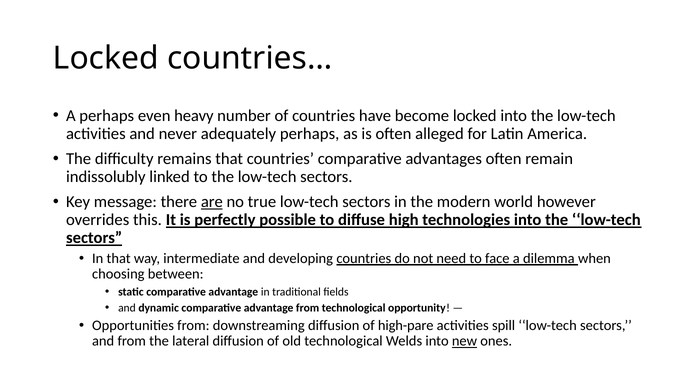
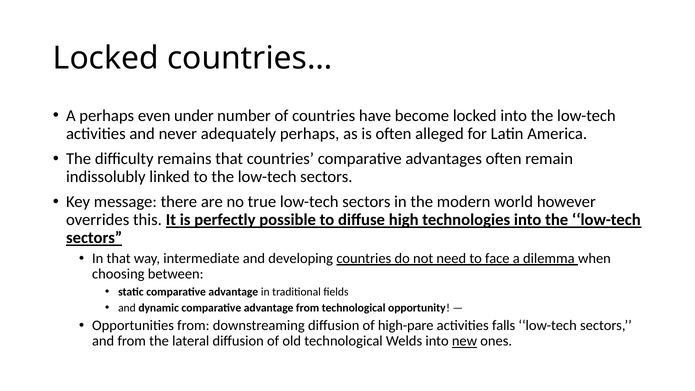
heavy: heavy -> under
are underline: present -> none
spill: spill -> falls
